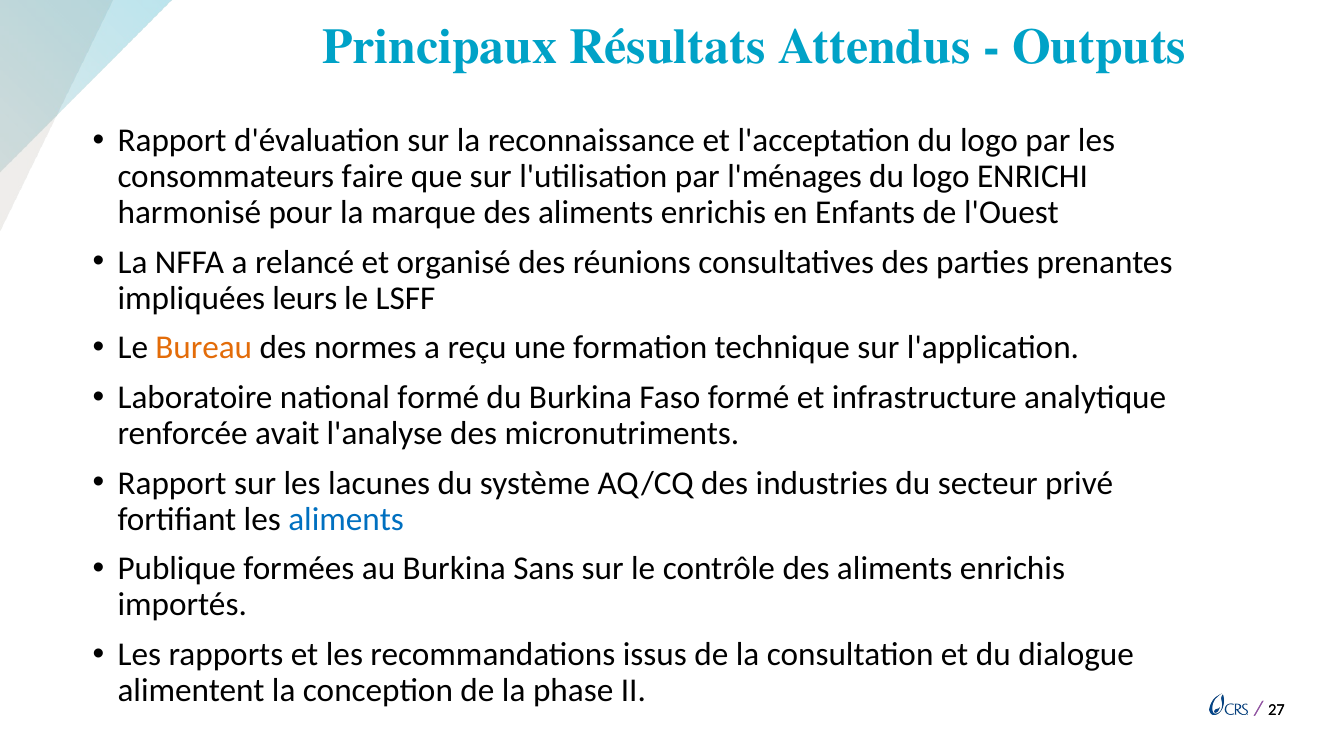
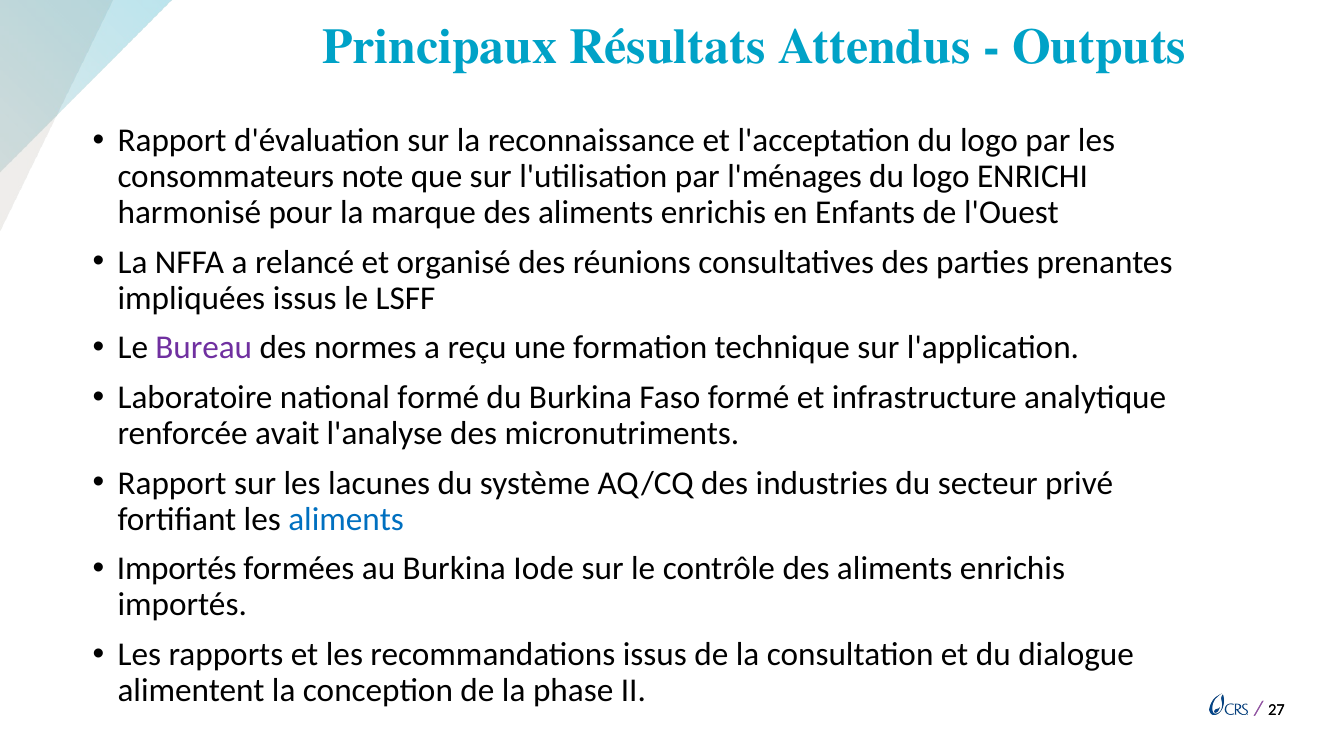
faire: faire -> note
impliquées leurs: leurs -> issus
Bureau colour: orange -> purple
Publique at (177, 569): Publique -> Importés
Sans: Sans -> Iode
